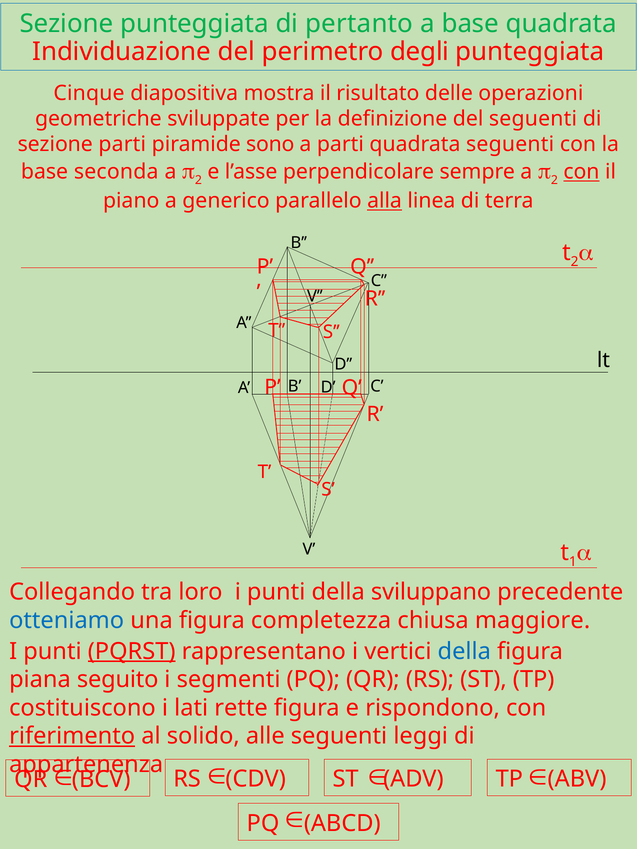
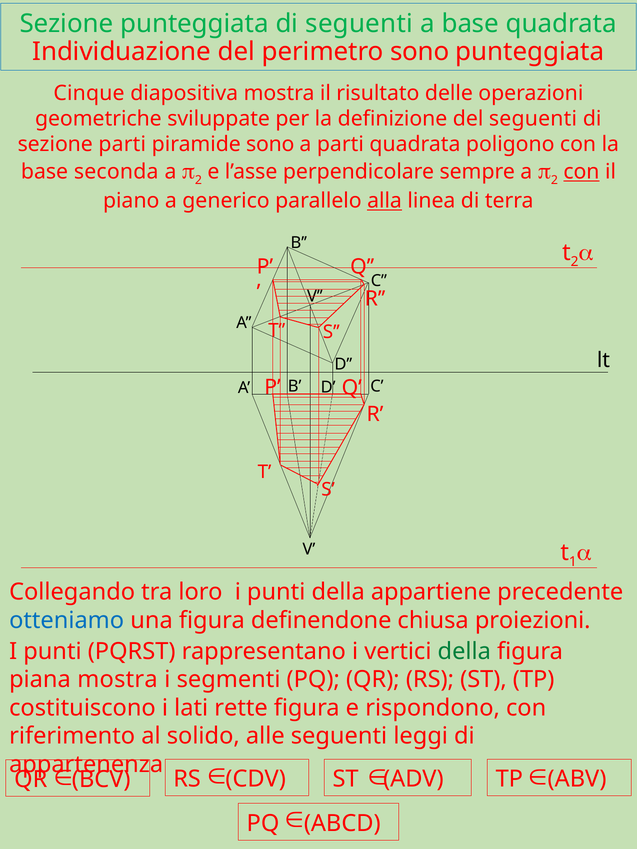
di pertanto: pertanto -> seguenti
perimetro degli: degli -> sono
quadrata seguenti: seguenti -> poligono
sviluppano: sviluppano -> appartiene
completezza: completezza -> definendone
maggiore: maggiore -> proiezioni
PQRST underline: present -> none
della at (464, 651) colour: blue -> green
piana seguito: seguito -> mostra
riferimento underline: present -> none
